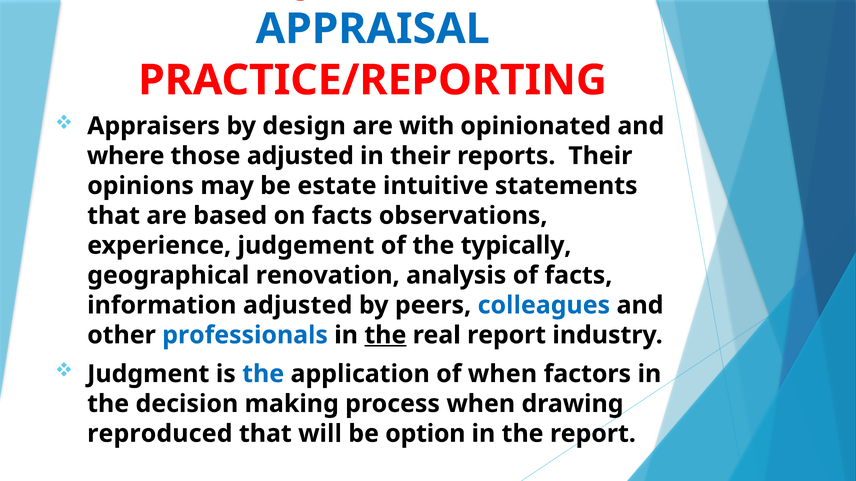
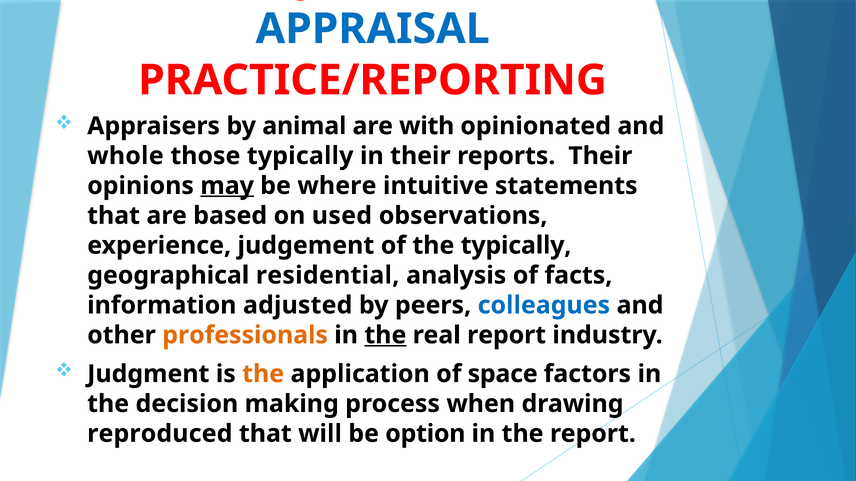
design: design -> animal
where: where -> whole
those adjusted: adjusted -> typically
may underline: none -> present
estate: estate -> where
on facts: facts -> used
renovation: renovation -> residential
professionals colour: blue -> orange
the at (263, 374) colour: blue -> orange
of when: when -> space
